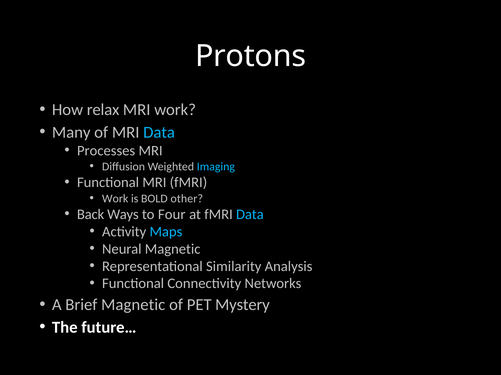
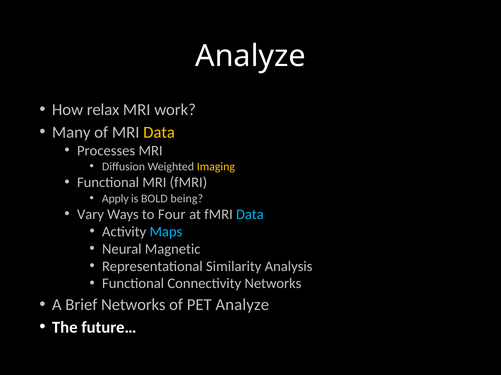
Protons at (251, 56): Protons -> Analyze
Data at (159, 132) colour: light blue -> yellow
Imaging colour: light blue -> yellow
Work at (115, 199): Work -> Apply
other: other -> being
Back: Back -> Vary
Brief Magnetic: Magnetic -> Networks
PET Mystery: Mystery -> Analyze
